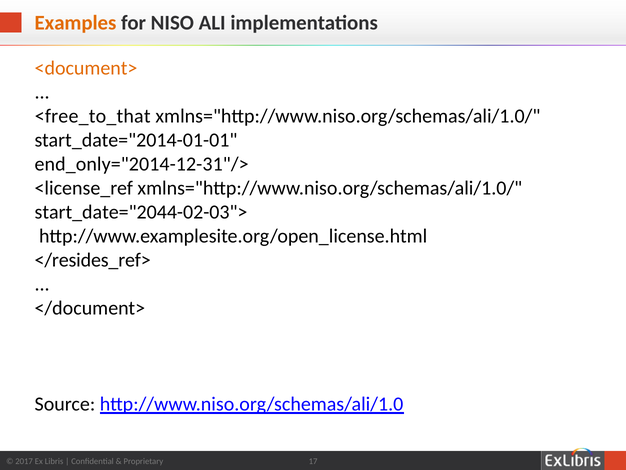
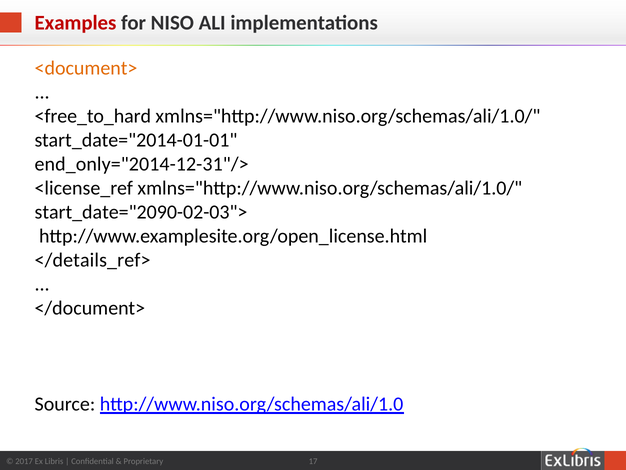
Examples colour: orange -> red
<free_to_that: <free_to_that -> <free_to_hard
start_date="2044-02-03">: start_date="2044-02-03"> -> start_date="2090-02-03">
</resides_ref>: </resides_ref> -> </details_ref>
